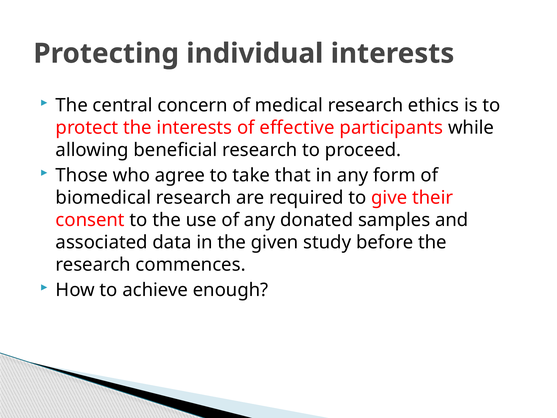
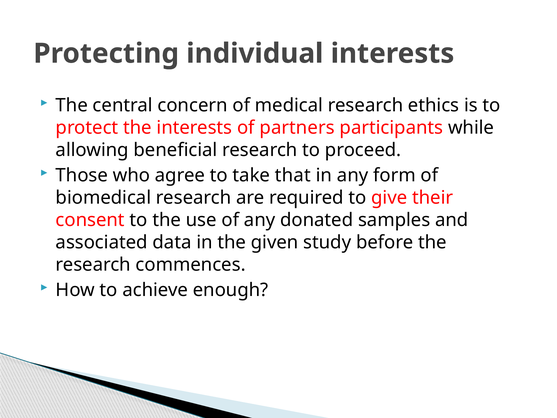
effective: effective -> partners
